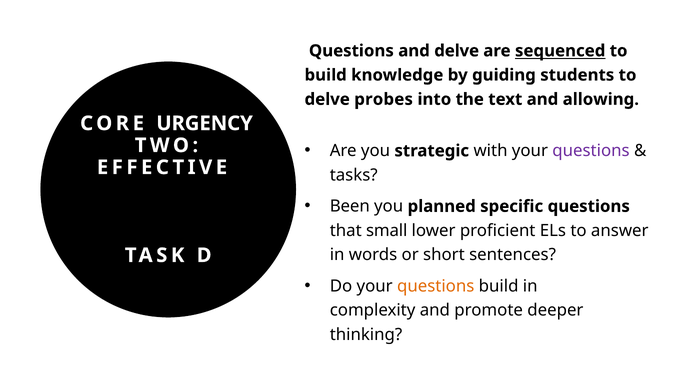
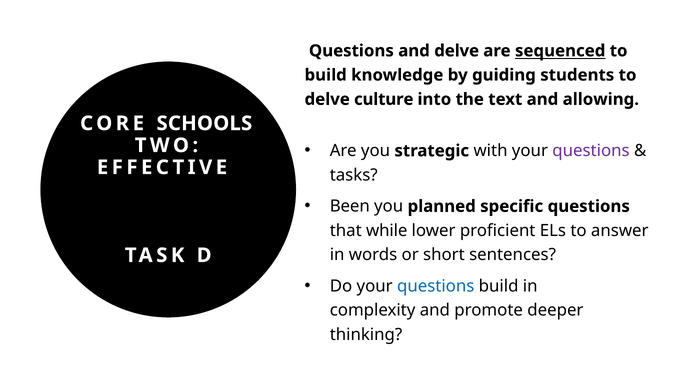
probes: probes -> culture
URGENCY: URGENCY -> SCHOOLS
small: small -> while
questions at (436, 286) colour: orange -> blue
